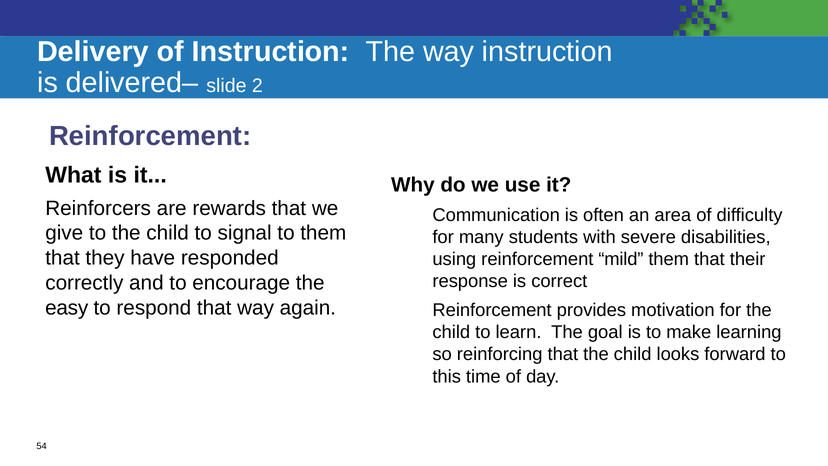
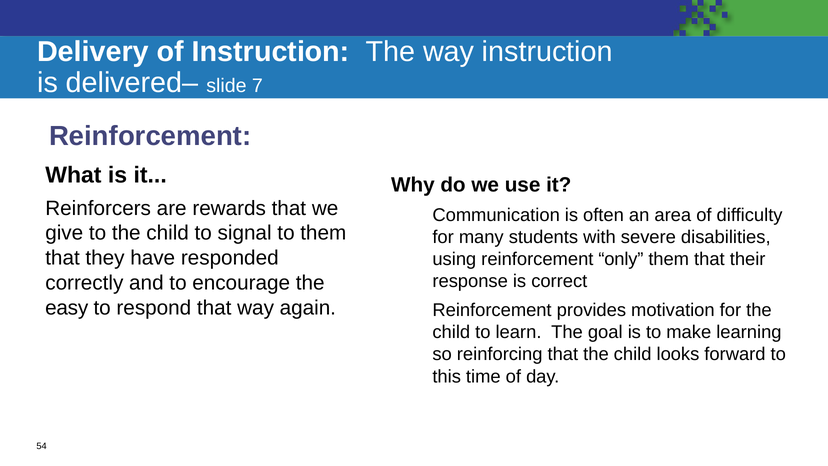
2: 2 -> 7
mild: mild -> only
